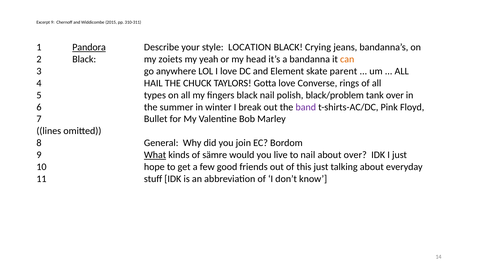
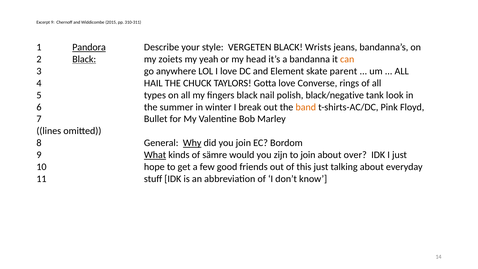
LOCATION: LOCATION -> VERGETEN
Crying: Crying -> Wrists
Black at (84, 59) underline: none -> present
black/problem: black/problem -> black/negative
tank over: over -> look
band colour: purple -> orange
Why underline: none -> present
live: live -> zijn
to nail: nail -> join
